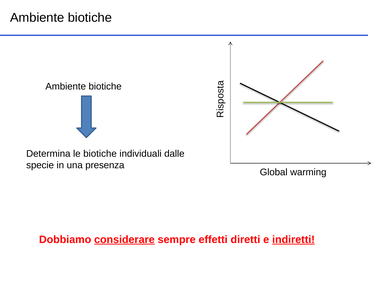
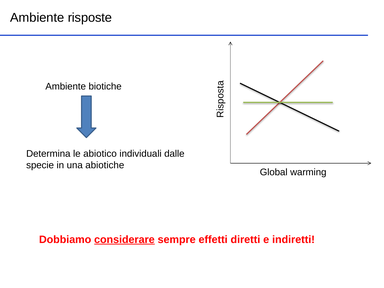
biotiche at (90, 18): biotiche -> risposte
le biotiche: biotiche -> abiotico
presenza: presenza -> abiotiche
indiretti underline: present -> none
